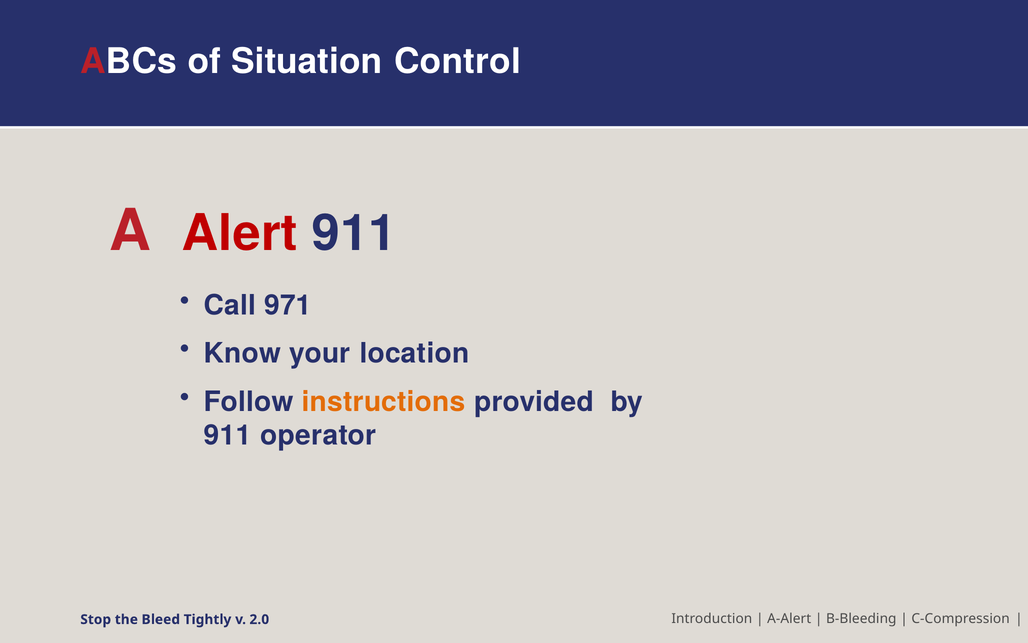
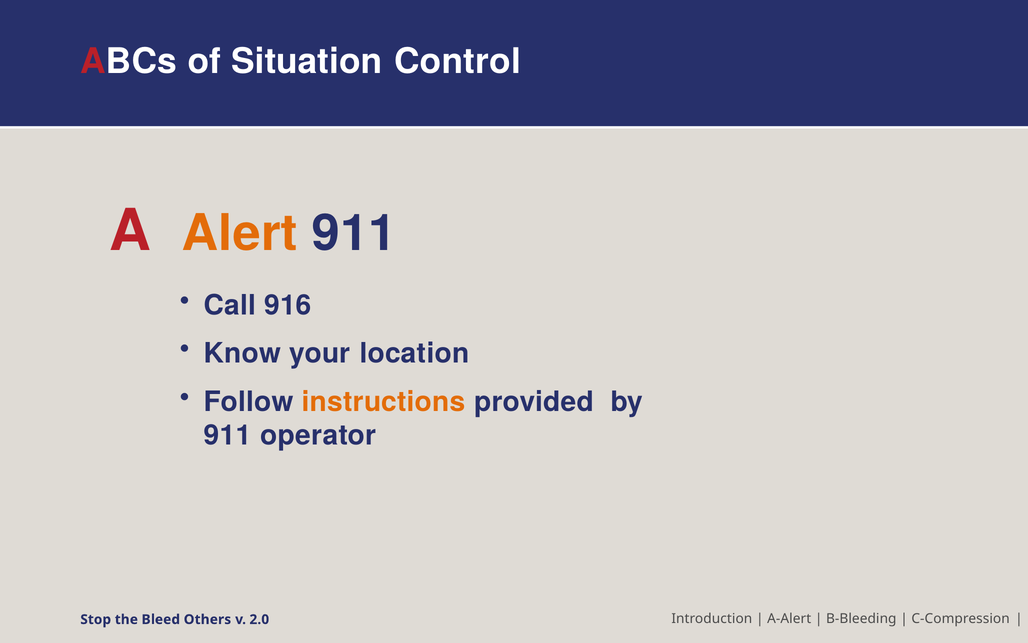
Alert colour: red -> orange
971: 971 -> 916
Tightly: Tightly -> Others
